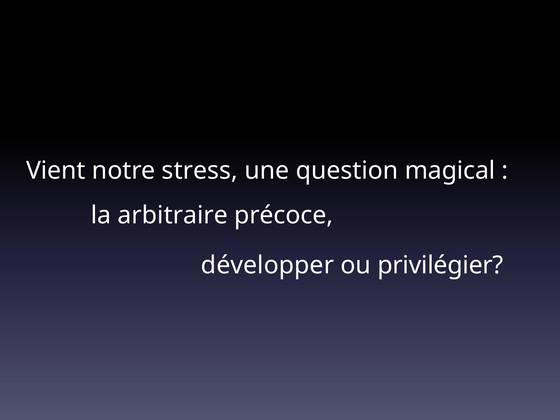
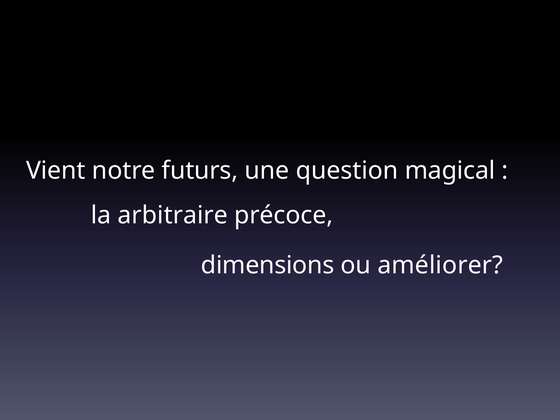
stress: stress -> futurs
développer: développer -> dimensions
privilégier: privilégier -> améliorer
